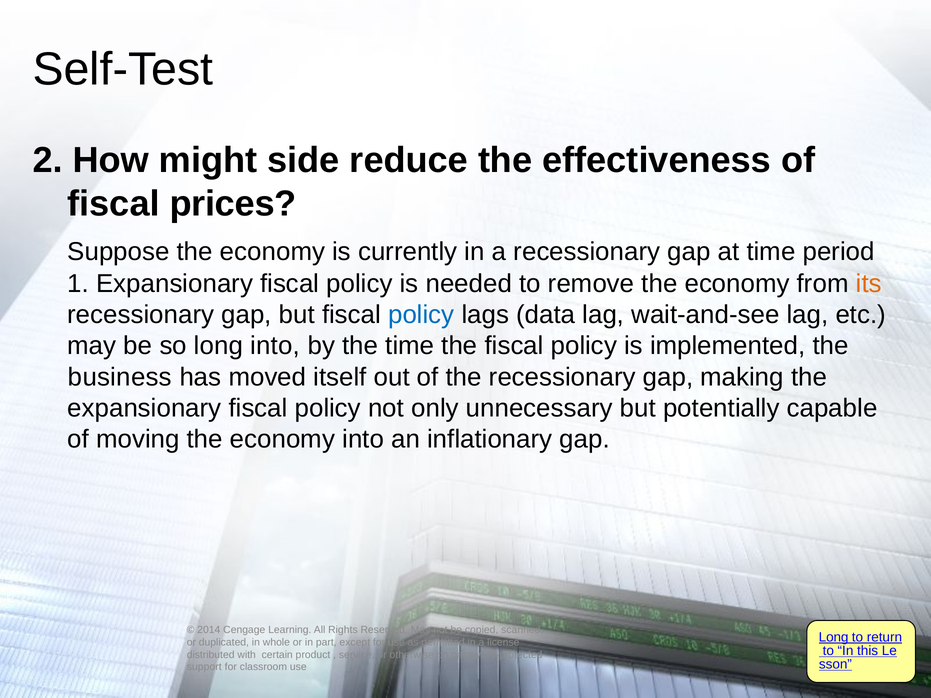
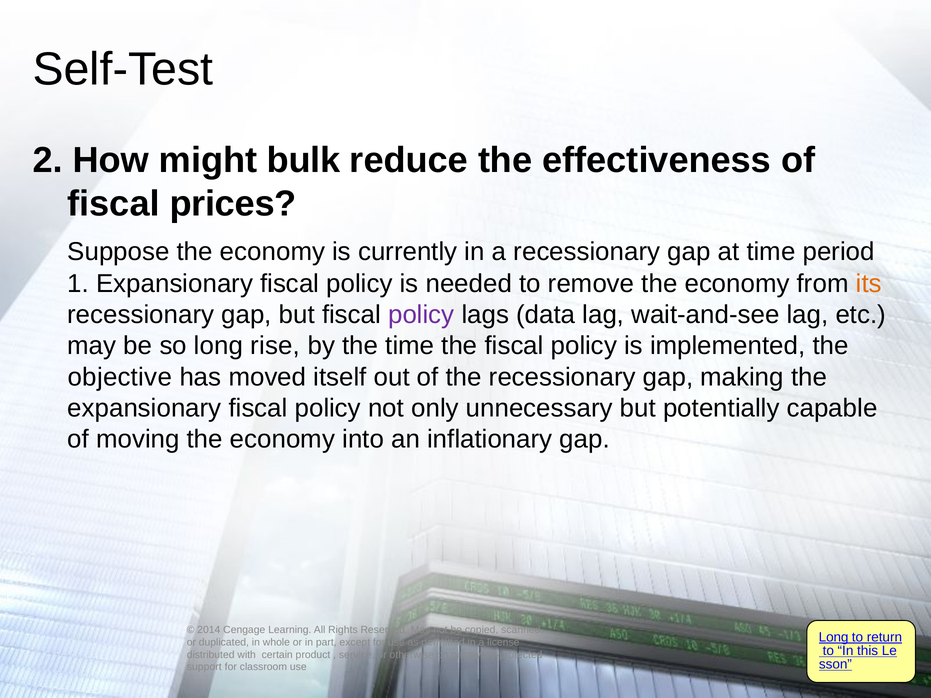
side: side -> bulk
policy at (421, 315) colour: blue -> purple
long into: into -> rise
business: business -> objective
